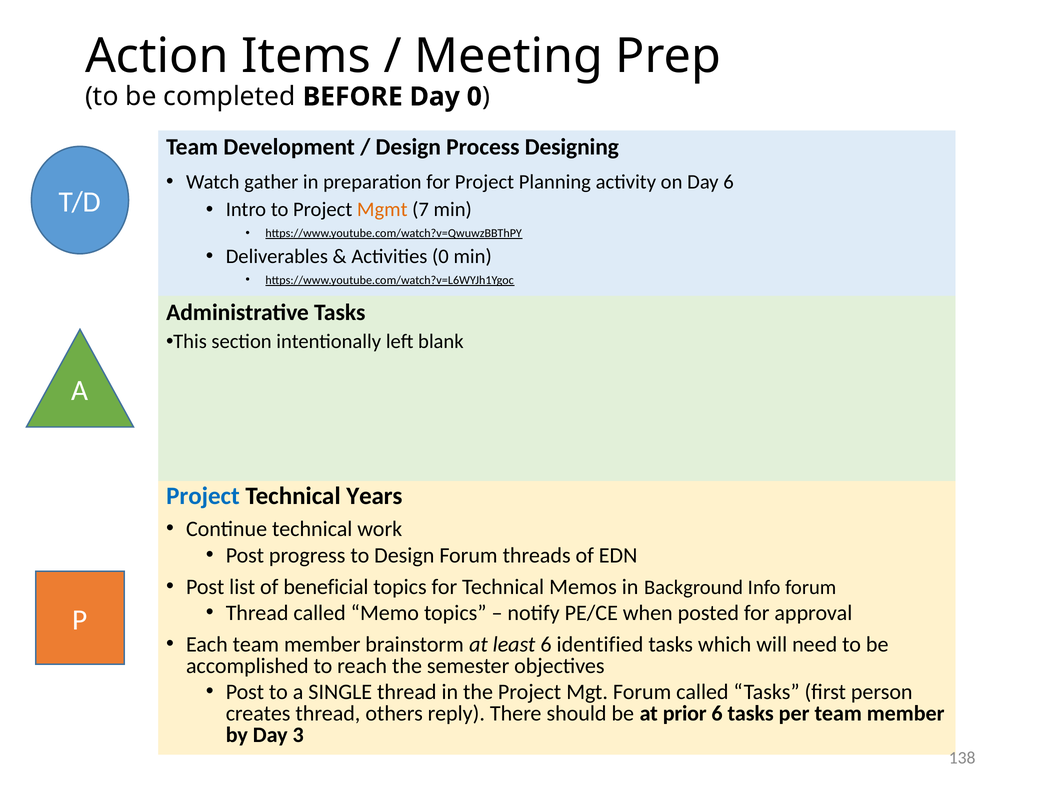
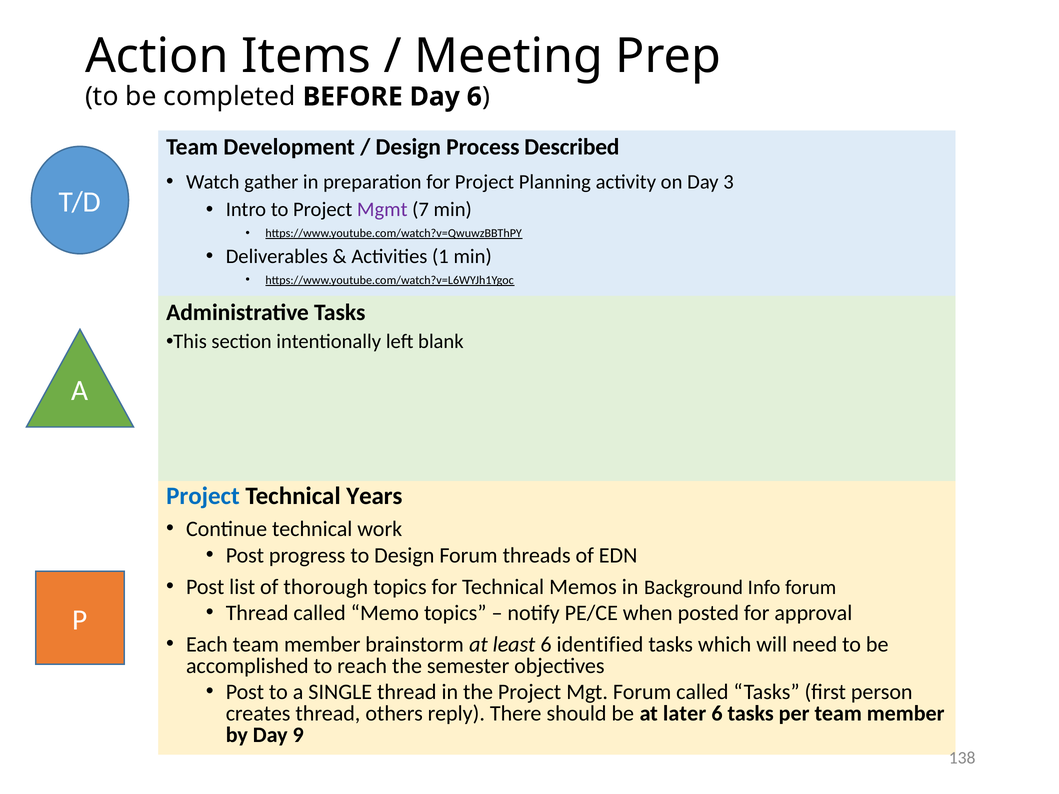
Day 0: 0 -> 6
Designing: Designing -> Described
Day 6: 6 -> 3
Mgmt colour: orange -> purple
Activities 0: 0 -> 1
beneficial: beneficial -> thorough
prior: prior -> later
3: 3 -> 9
